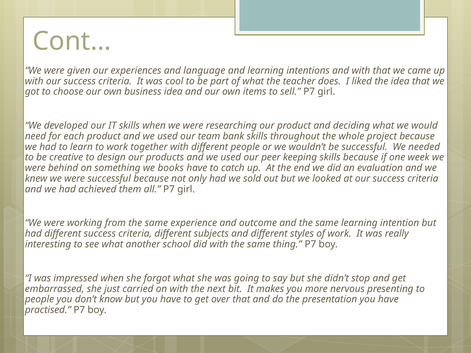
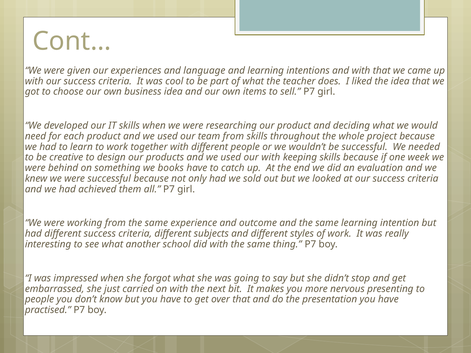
team bank: bank -> from
our peer: peer -> with
